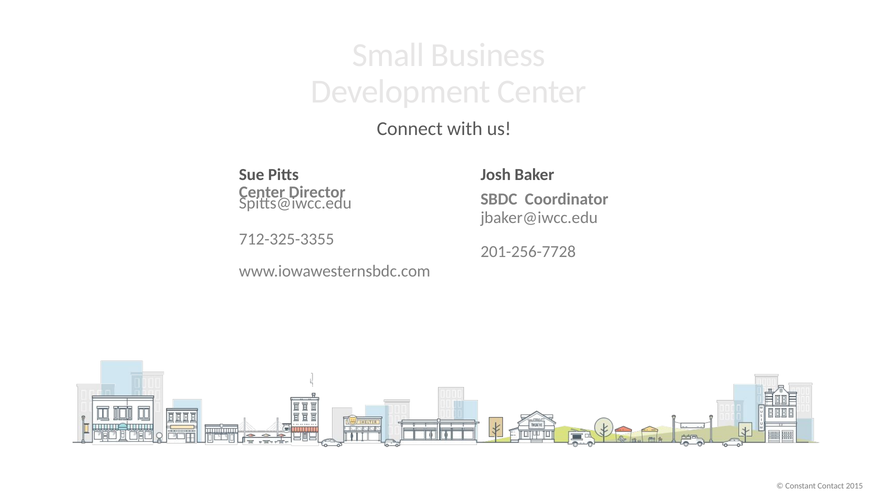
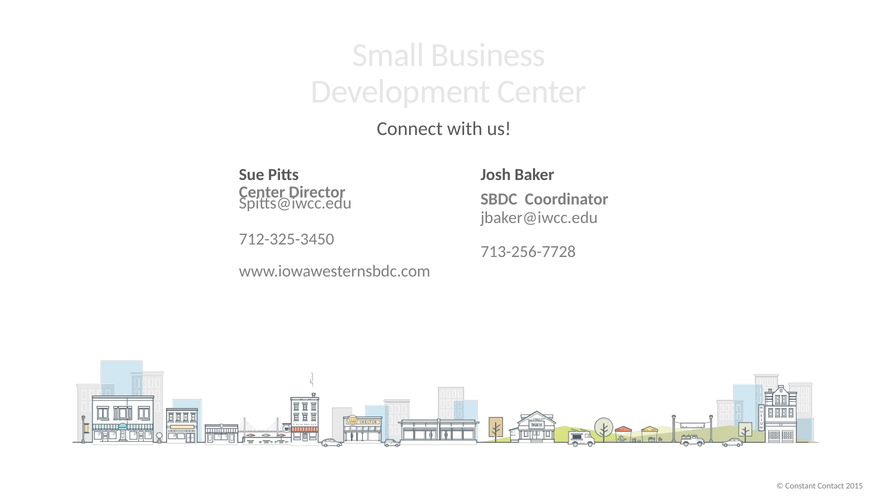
712-325-3355: 712-325-3355 -> 712-325-3450
201-256-7728: 201-256-7728 -> 713-256-7728
